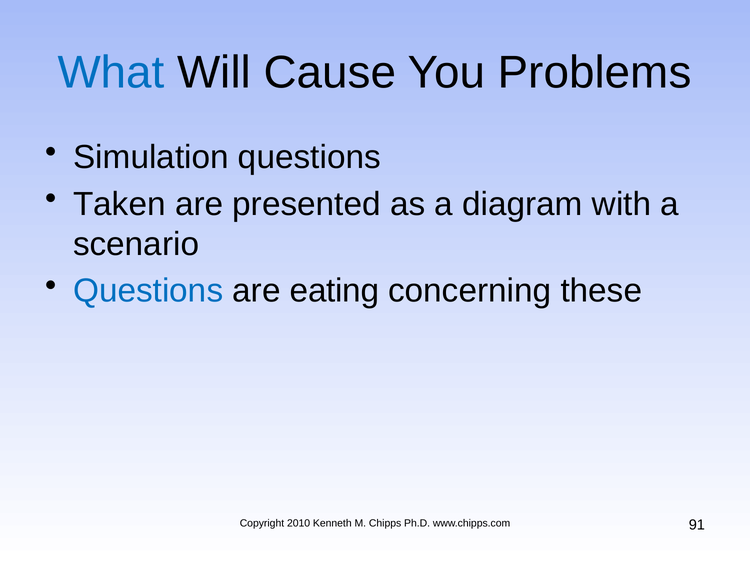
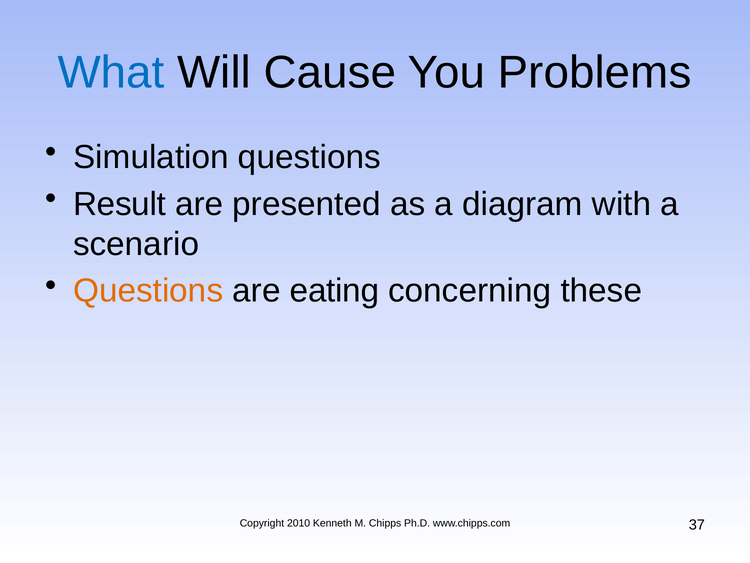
Taken: Taken -> Result
Questions at (148, 291) colour: blue -> orange
91: 91 -> 37
